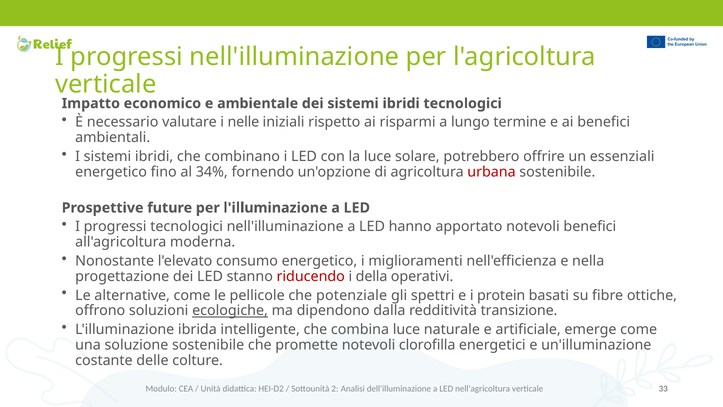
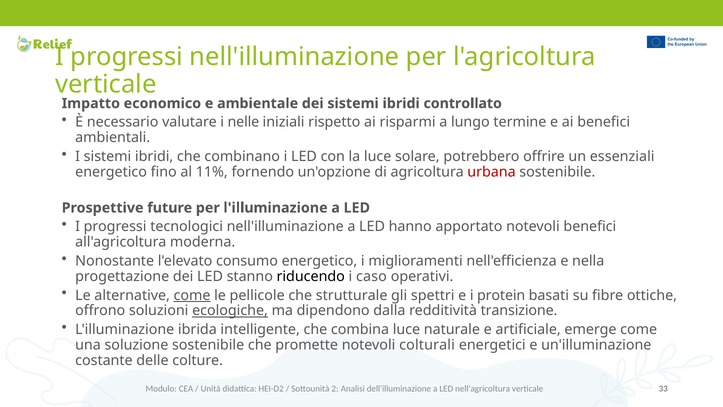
ibridi tecnologici: tecnologici -> controllato
34%: 34% -> 11%
riducendo colour: red -> black
della: della -> caso
come at (192, 295) underline: none -> present
potenziale: potenziale -> strutturale
clorofilla: clorofilla -> colturali
